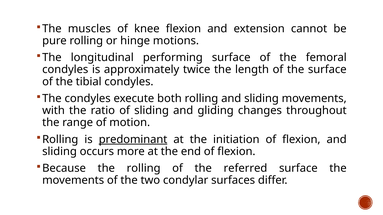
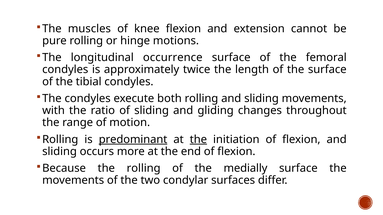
performing: performing -> occurrence
the at (198, 140) underline: none -> present
referred: referred -> medially
